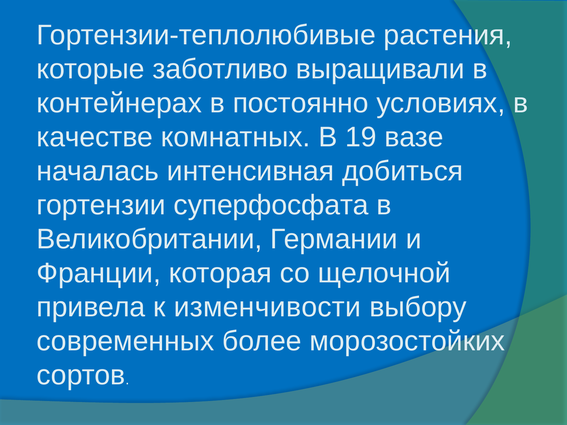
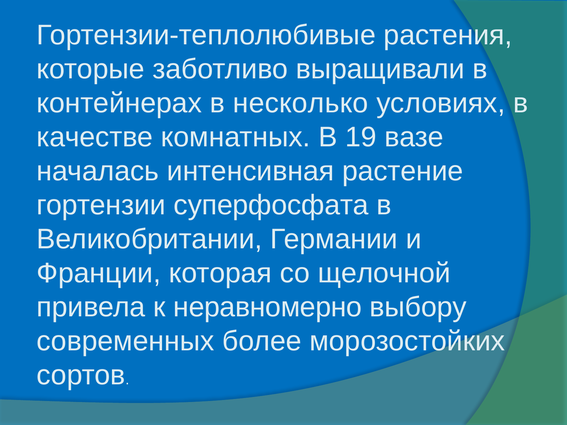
постоянно: постоянно -> несколько
добиться: добиться -> растение
изменчивости: изменчивости -> неравномерно
